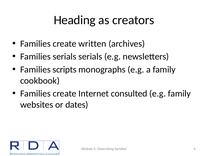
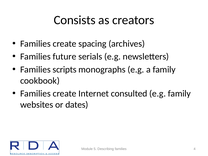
Heading: Heading -> Consists
written: written -> spacing
Families serials: serials -> future
